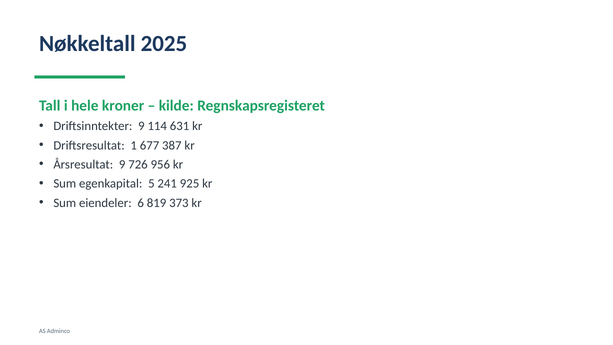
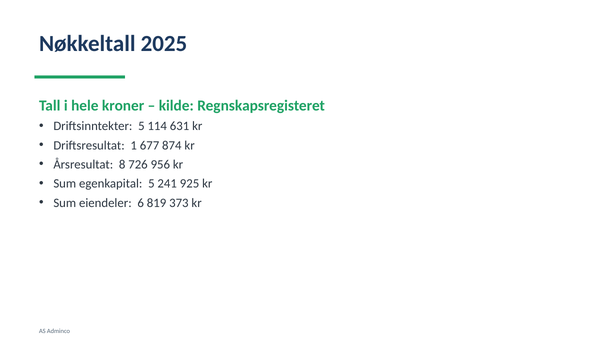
Driftsinntekter 9: 9 -> 5
387: 387 -> 874
Årsresultat 9: 9 -> 8
